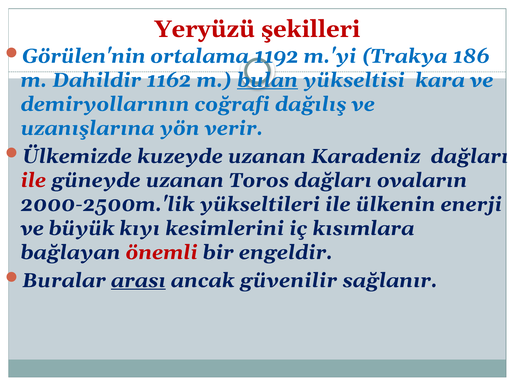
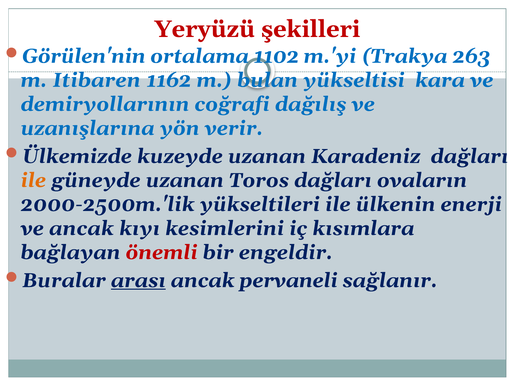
1192: 1192 -> 1102
186: 186 -> 263
Dahildir: Dahildir -> Itibaren
bulan underline: present -> none
ile at (33, 180) colour: red -> orange
ve büyük: büyük -> ancak
güvenilir: güvenilir -> pervaneli
